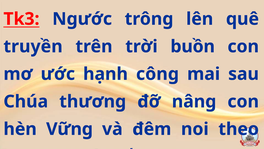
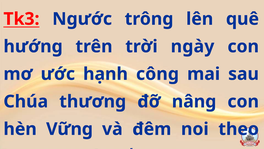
truyền: truyền -> hướng
buồn: buồn -> ngày
